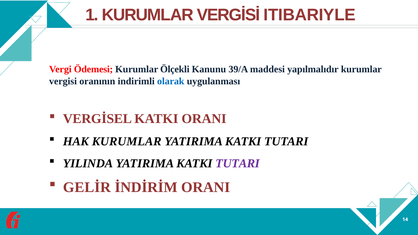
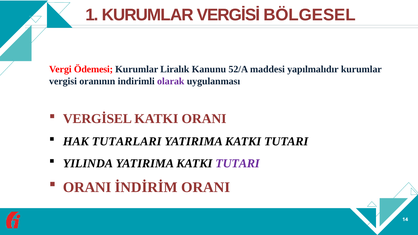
ITIBARIYLE: ITIBARIYLE -> BÖLGESEL
Ölçekli: Ölçekli -> Liralık
39/A: 39/A -> 52/A
olarak colour: blue -> purple
HAK KURUMLAR: KURUMLAR -> TUTARLARI
GELİR at (87, 187): GELİR -> ORANI
